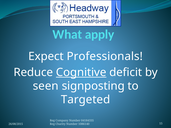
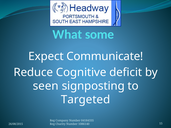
apply: apply -> some
Professionals: Professionals -> Communicate
Cognitive underline: present -> none
